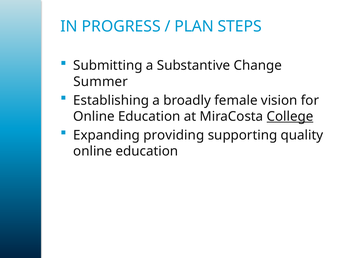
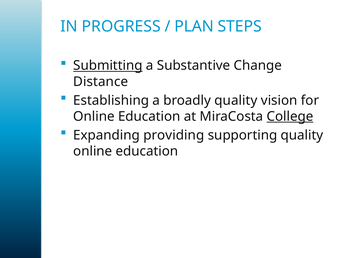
Submitting underline: none -> present
Summer: Summer -> Distance
broadly female: female -> quality
